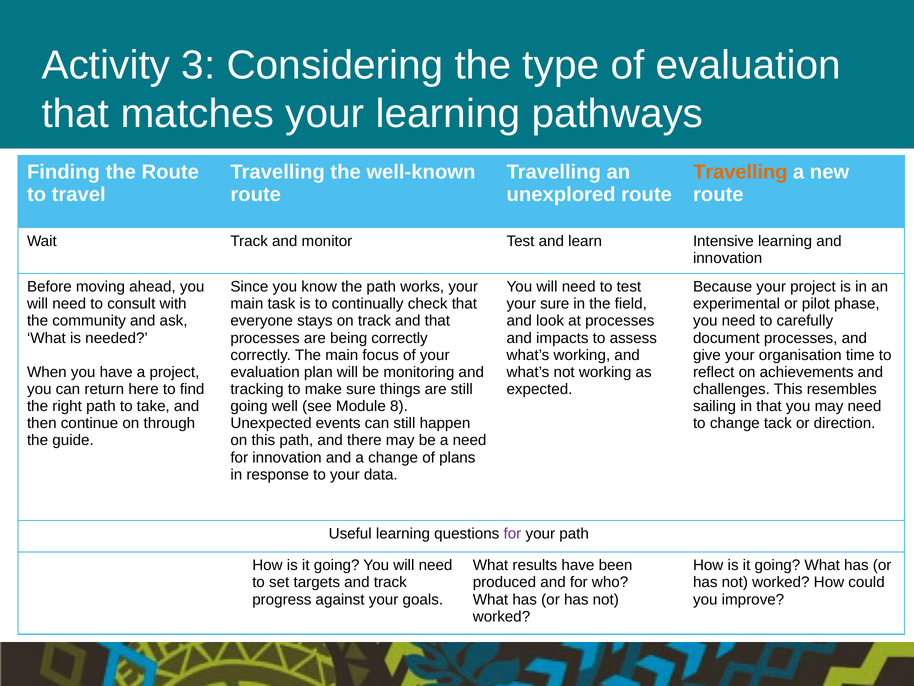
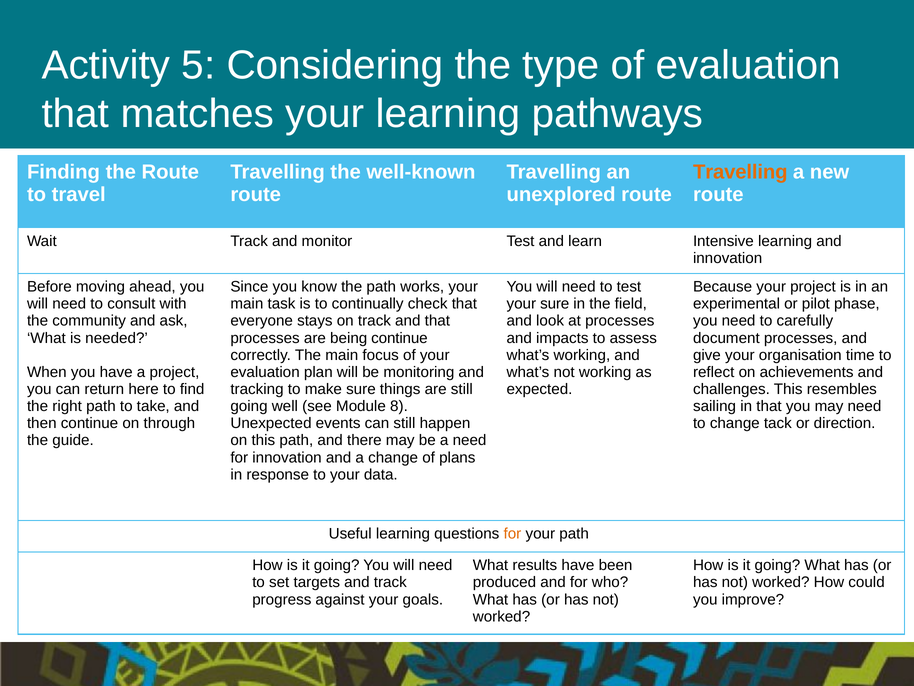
3: 3 -> 5
being correctly: correctly -> continue
for at (512, 533) colour: purple -> orange
